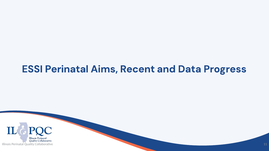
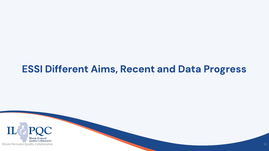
ESSI Perinatal: Perinatal -> Different
